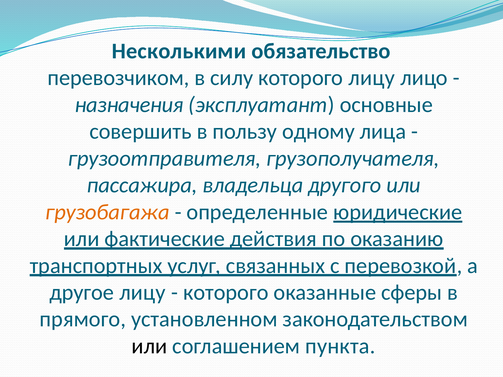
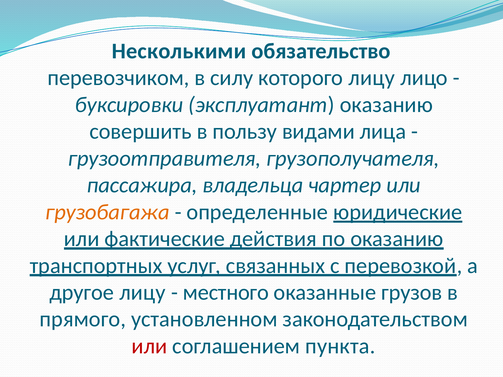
назначения: назначения -> буксировки
эксплуатант основные: основные -> оказанию
одному: одному -> видами
другого: другого -> чартер
которого at (226, 293): которого -> местного
сферы: сферы -> грузов
или at (149, 346) colour: black -> red
